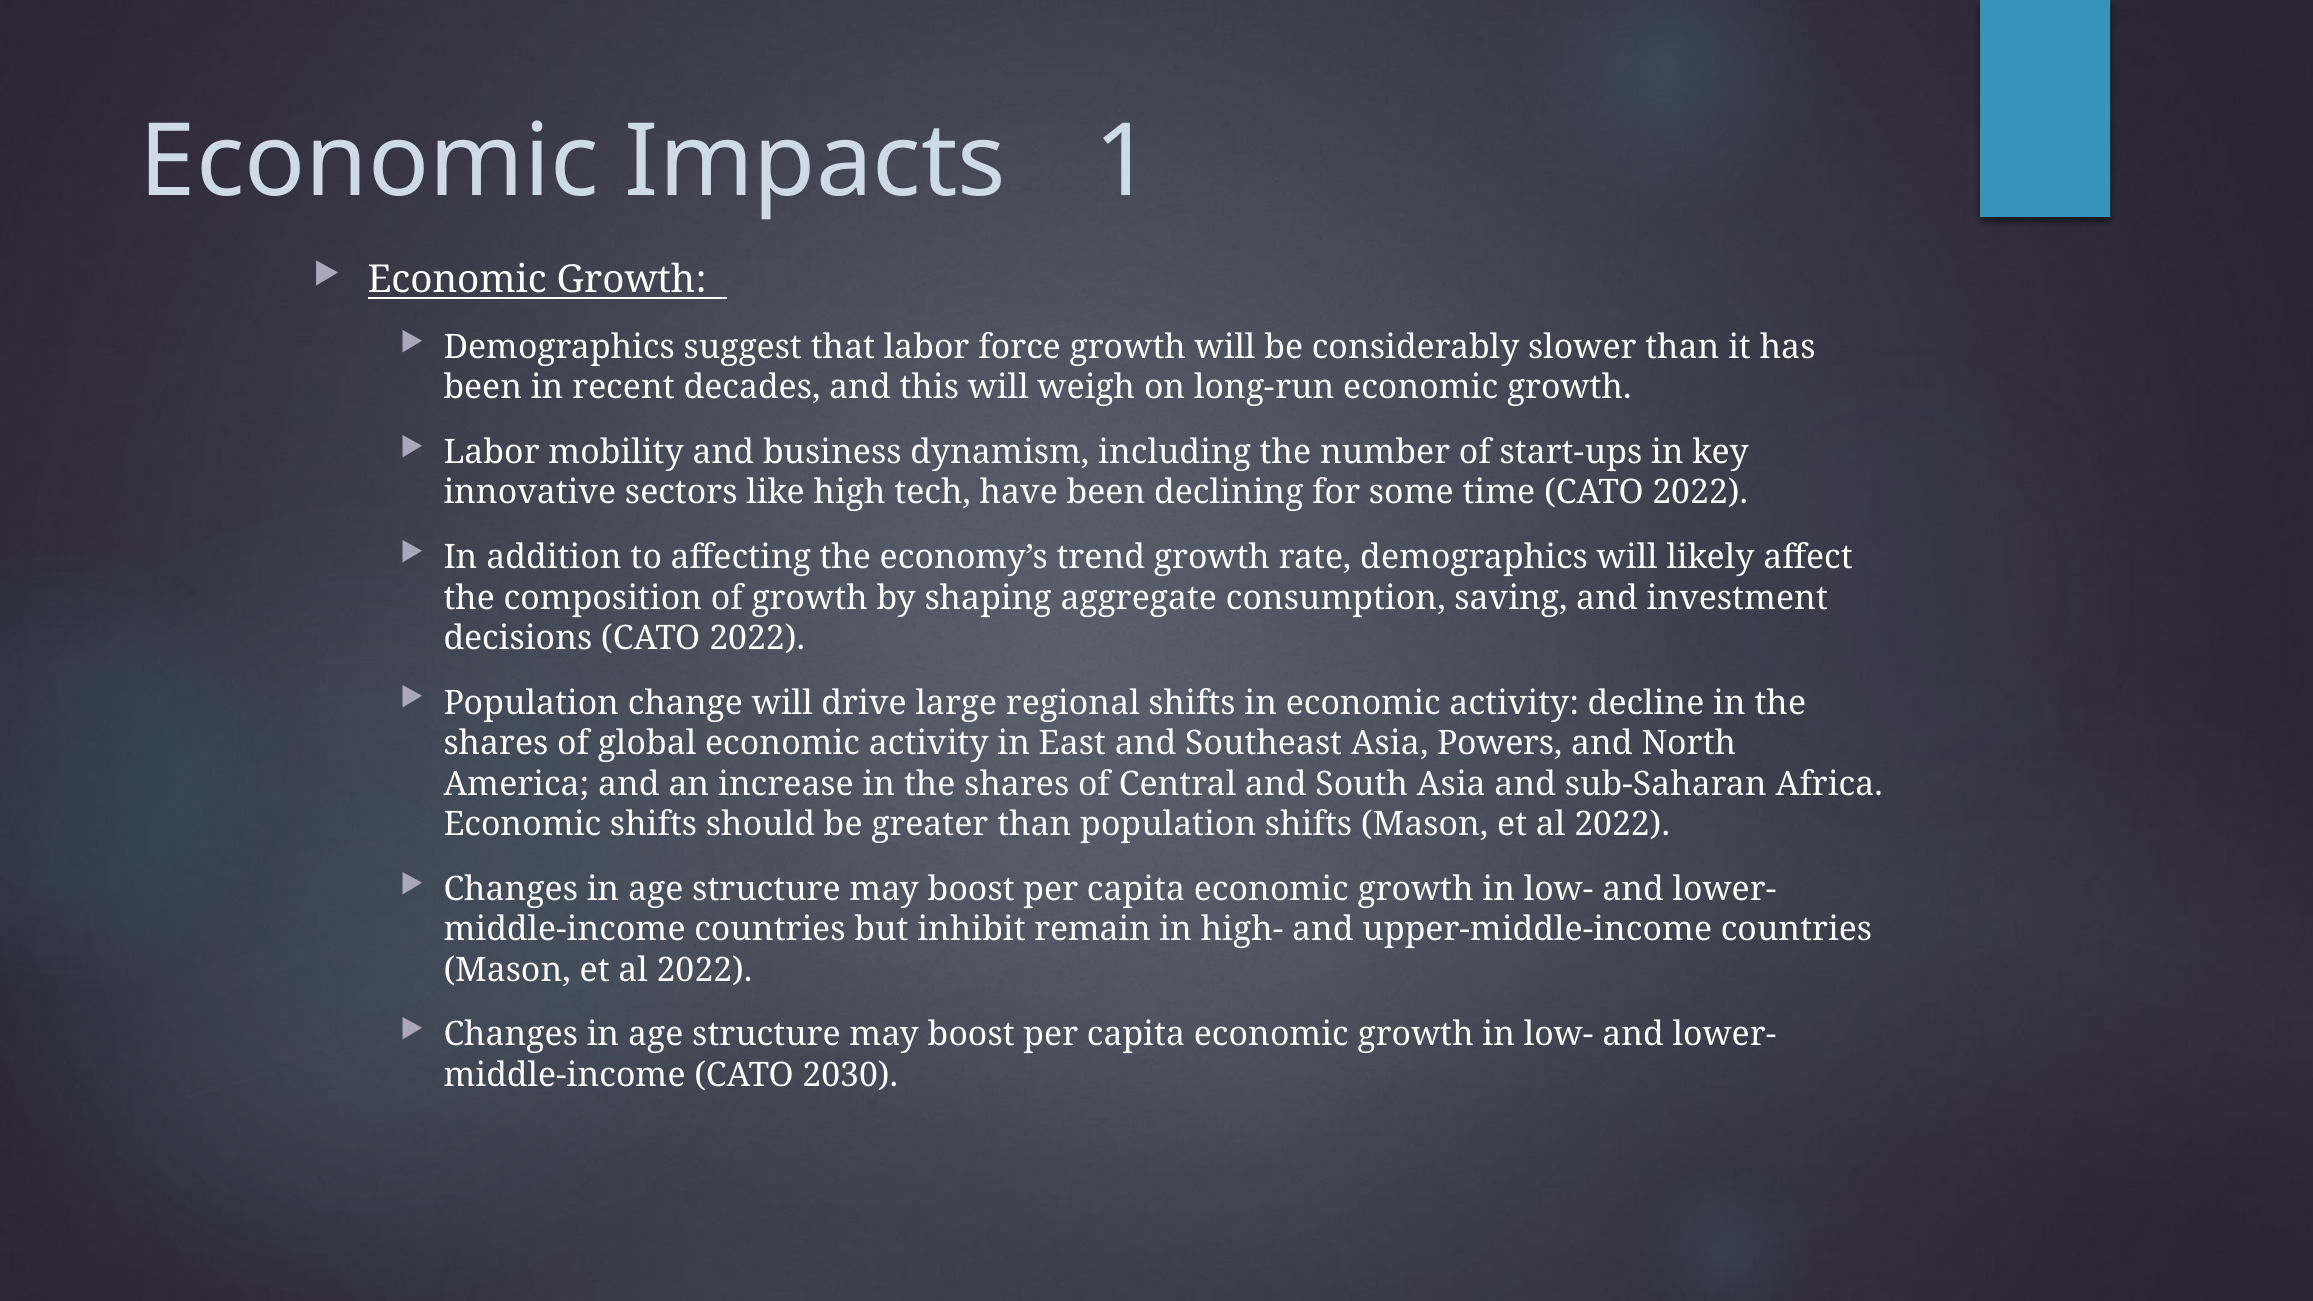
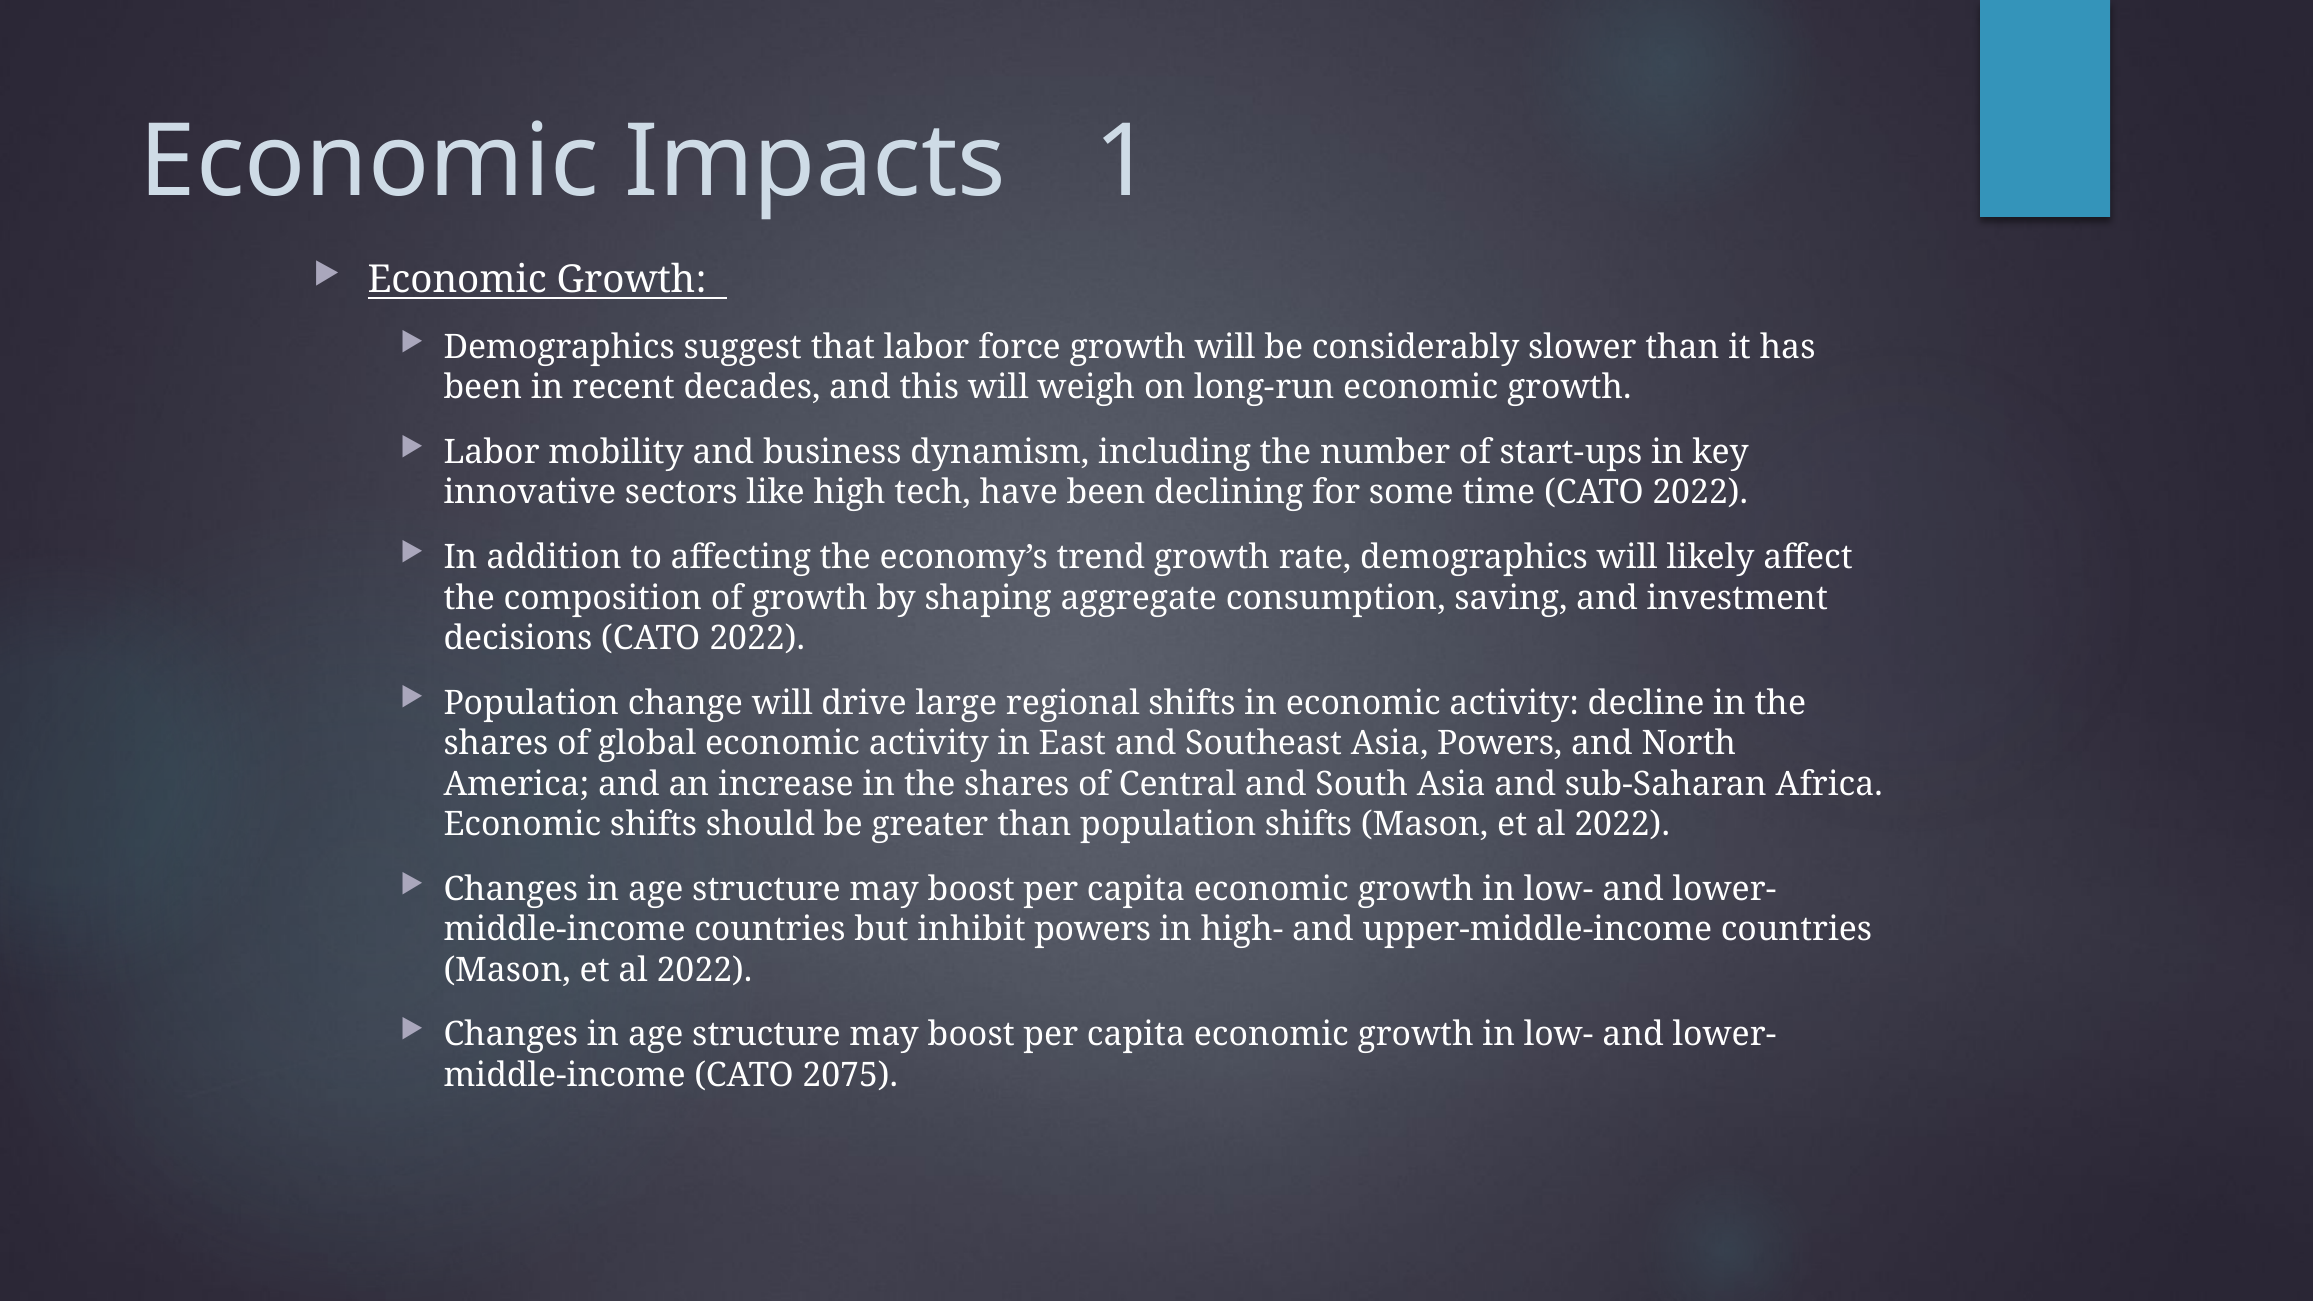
inhibit remain: remain -> powers
2030: 2030 -> 2075
